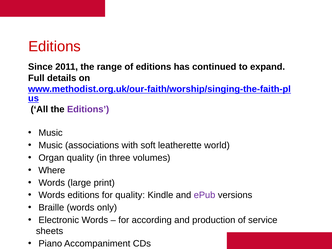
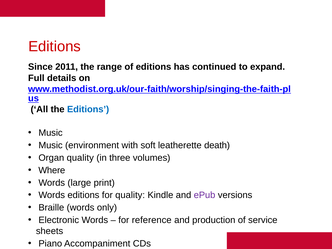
Editions at (88, 109) colour: purple -> blue
associations: associations -> environment
world: world -> death
according: according -> reference
